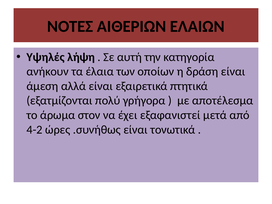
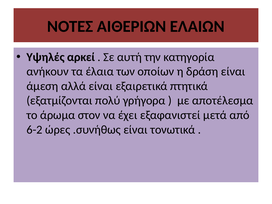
λήψη: λήψη -> αρκεί
4-2: 4-2 -> 6-2
